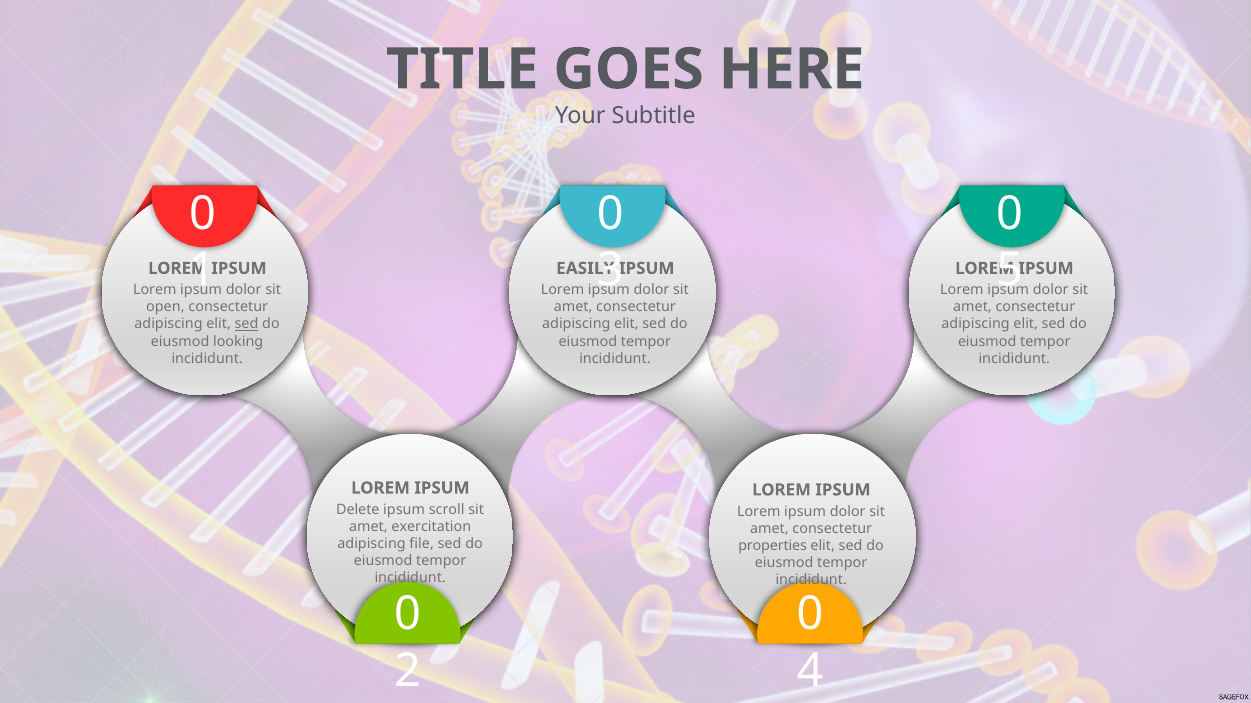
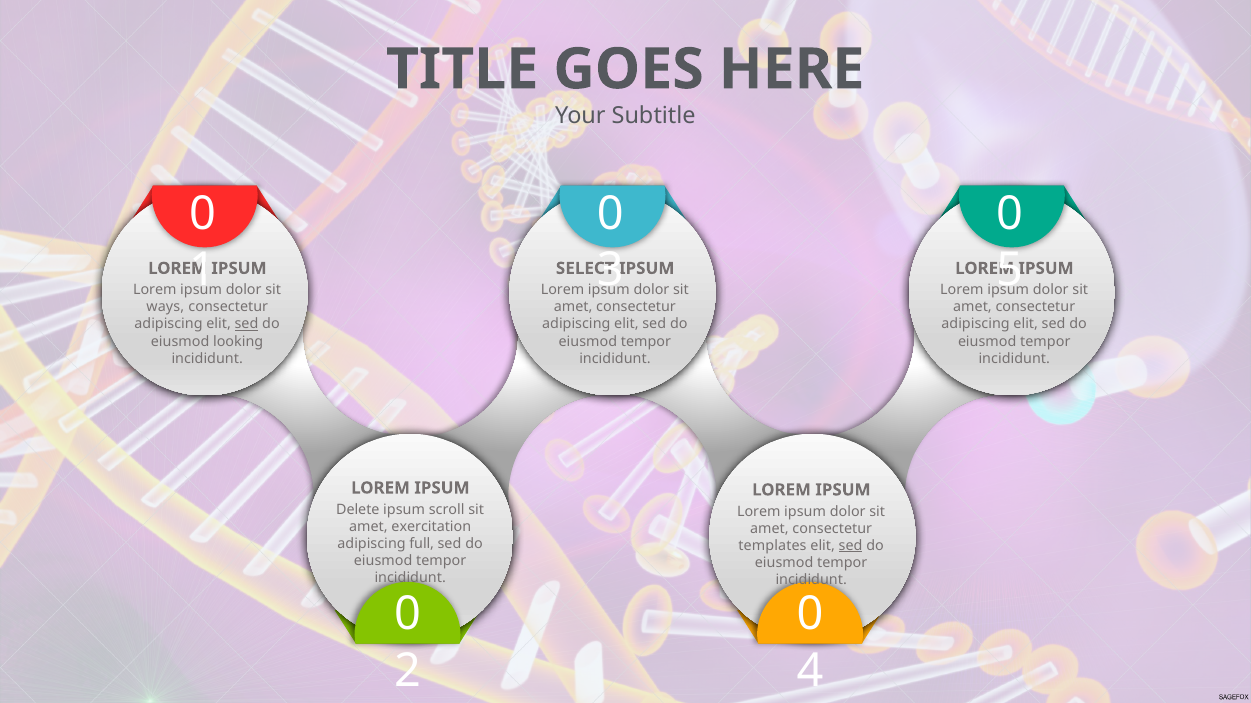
EASILY: EASILY -> SELECT
open: open -> ways
file: file -> full
properties: properties -> templates
sed at (851, 546) underline: none -> present
